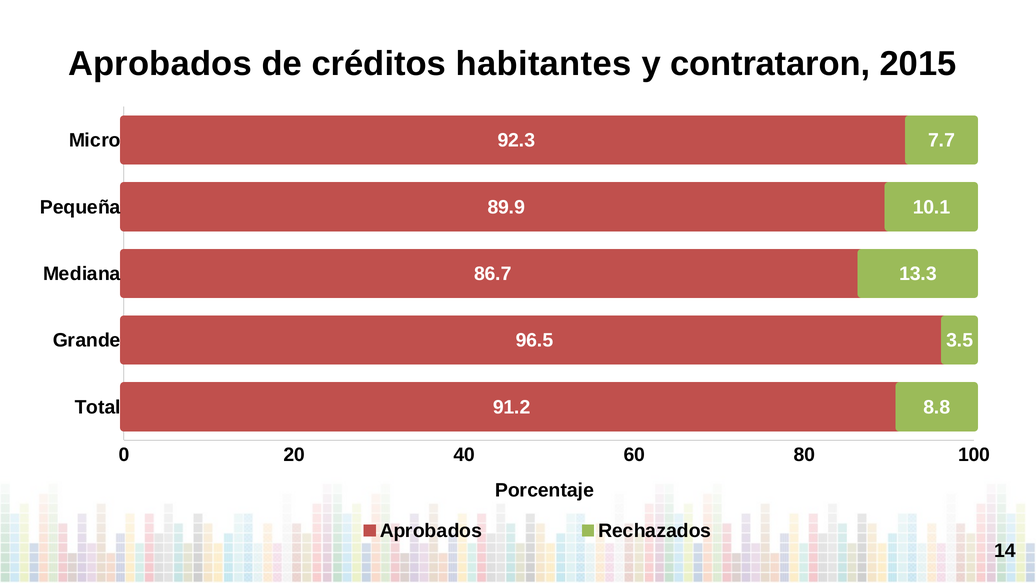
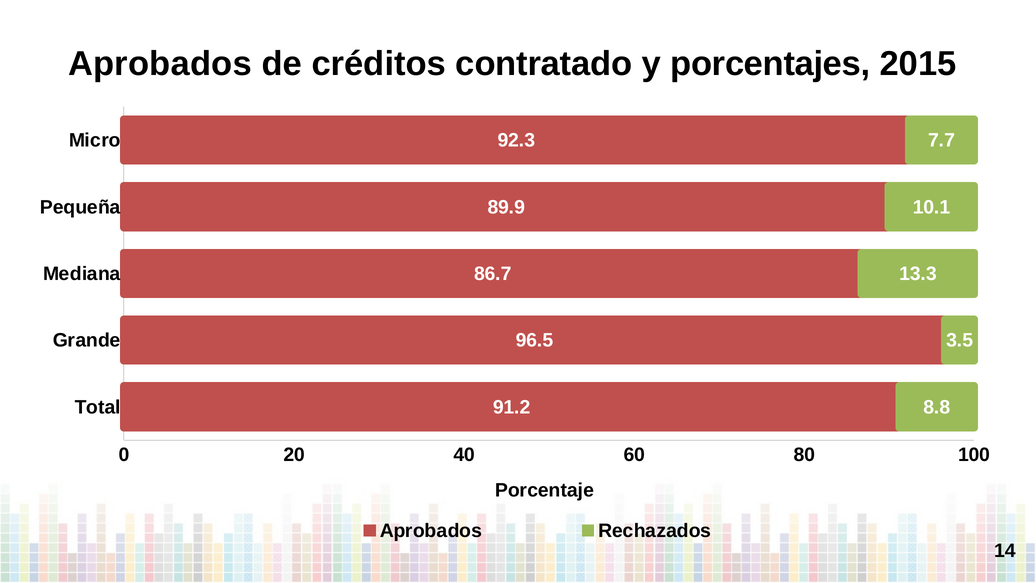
habitantes: habitantes -> contratado
contrataron: contrataron -> porcentajes
